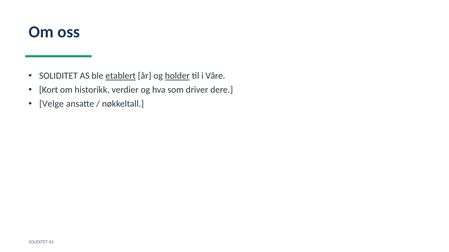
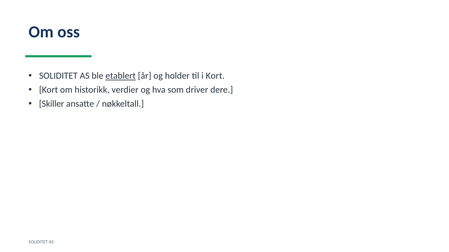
holder underline: present -> none
i Våre: Våre -> Kort
Velge: Velge -> Skiller
